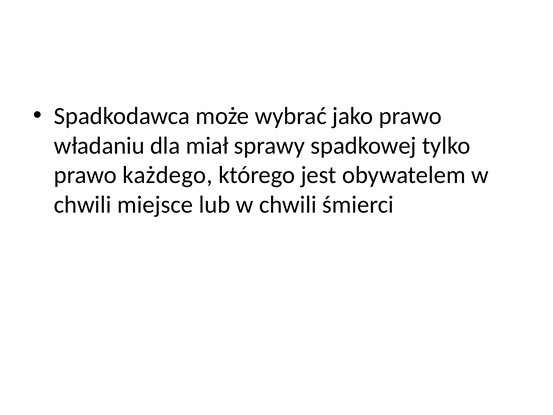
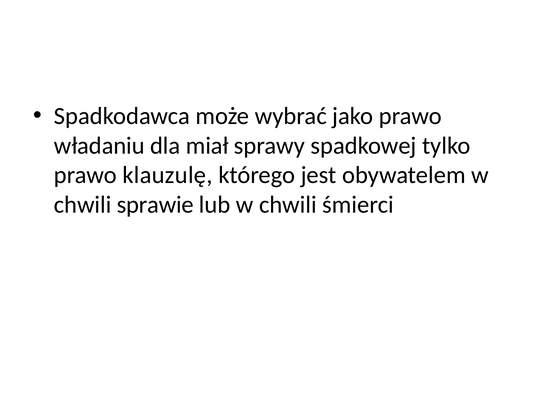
każdego: każdego -> klauzulę
miejsce: miejsce -> sprawie
